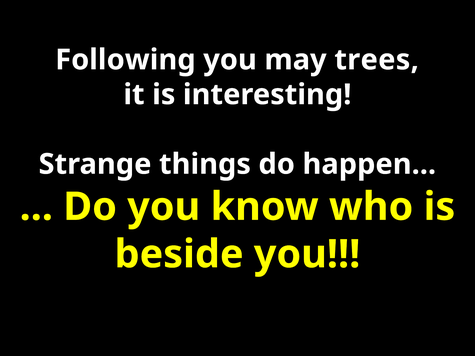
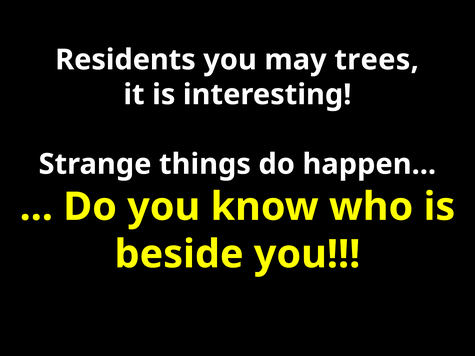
Following: Following -> Residents
